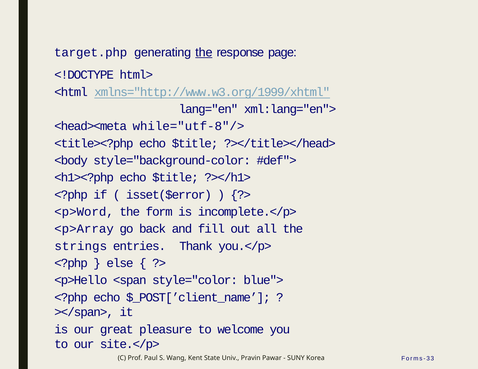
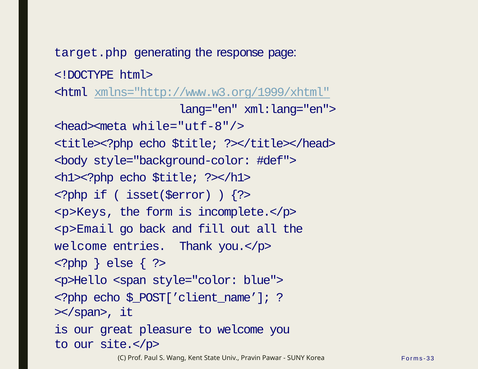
the at (204, 52) underline: present -> none
<p>Word: <p>Word -> <p>Keys
<p>Array: <p>Array -> <p>Email
strings at (81, 246): strings -> welcome
